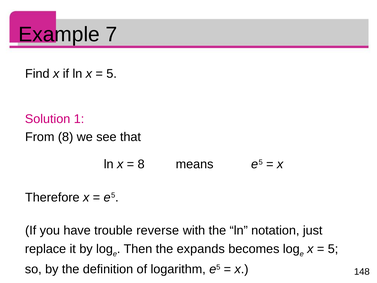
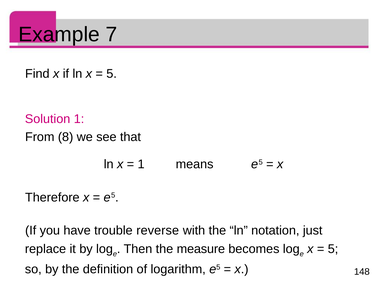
8 at (141, 164): 8 -> 1
expands: expands -> measure
